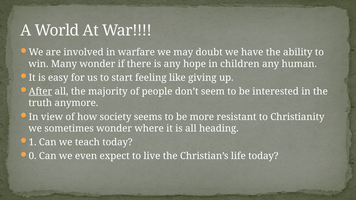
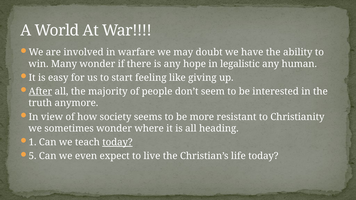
children: children -> legalistic
today at (117, 142) underline: none -> present
0: 0 -> 5
